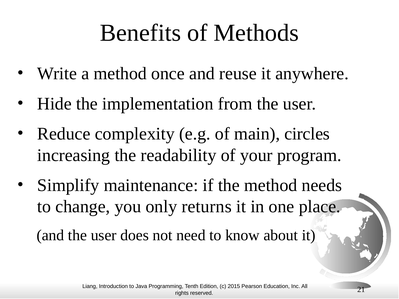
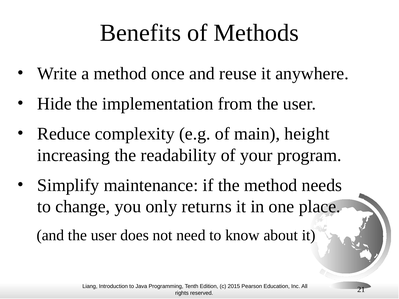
circles: circles -> height
